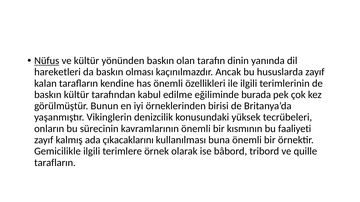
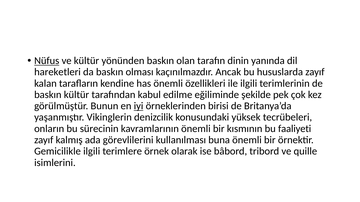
burada: burada -> şekilde
iyi underline: none -> present
çıkacaklarını: çıkacaklarını -> görevlilerini
tarafların at (55, 163): tarafların -> isimlerini
